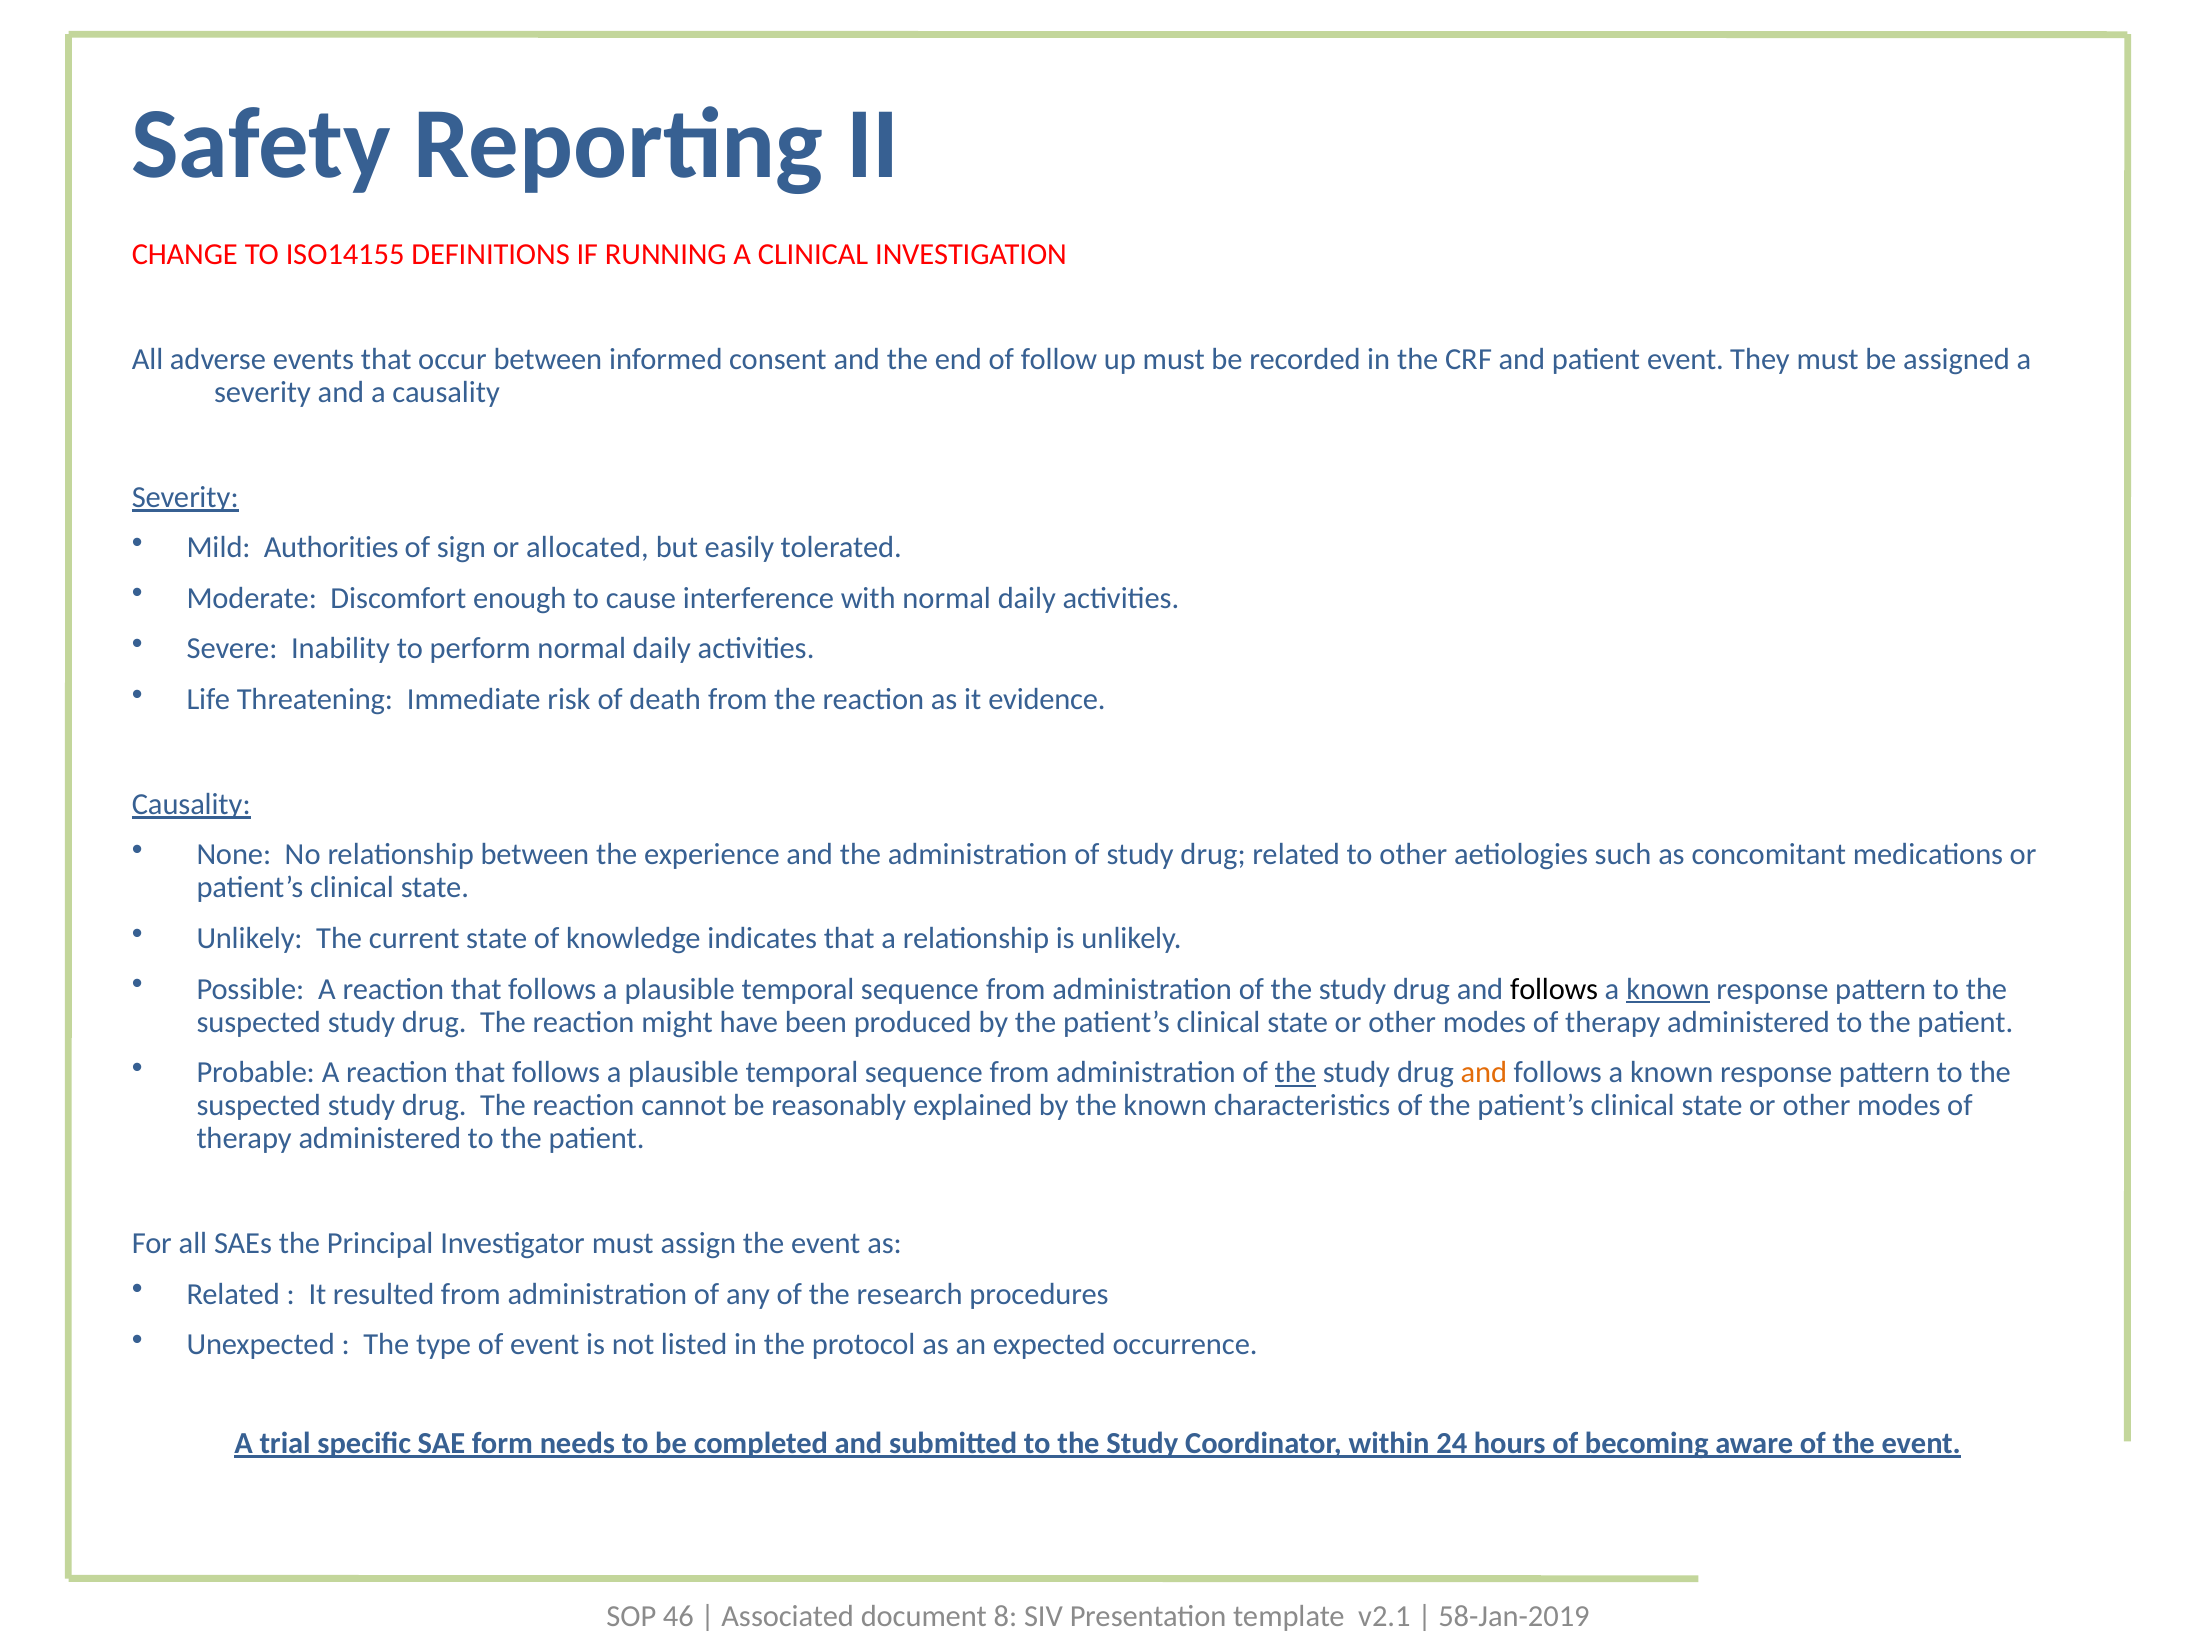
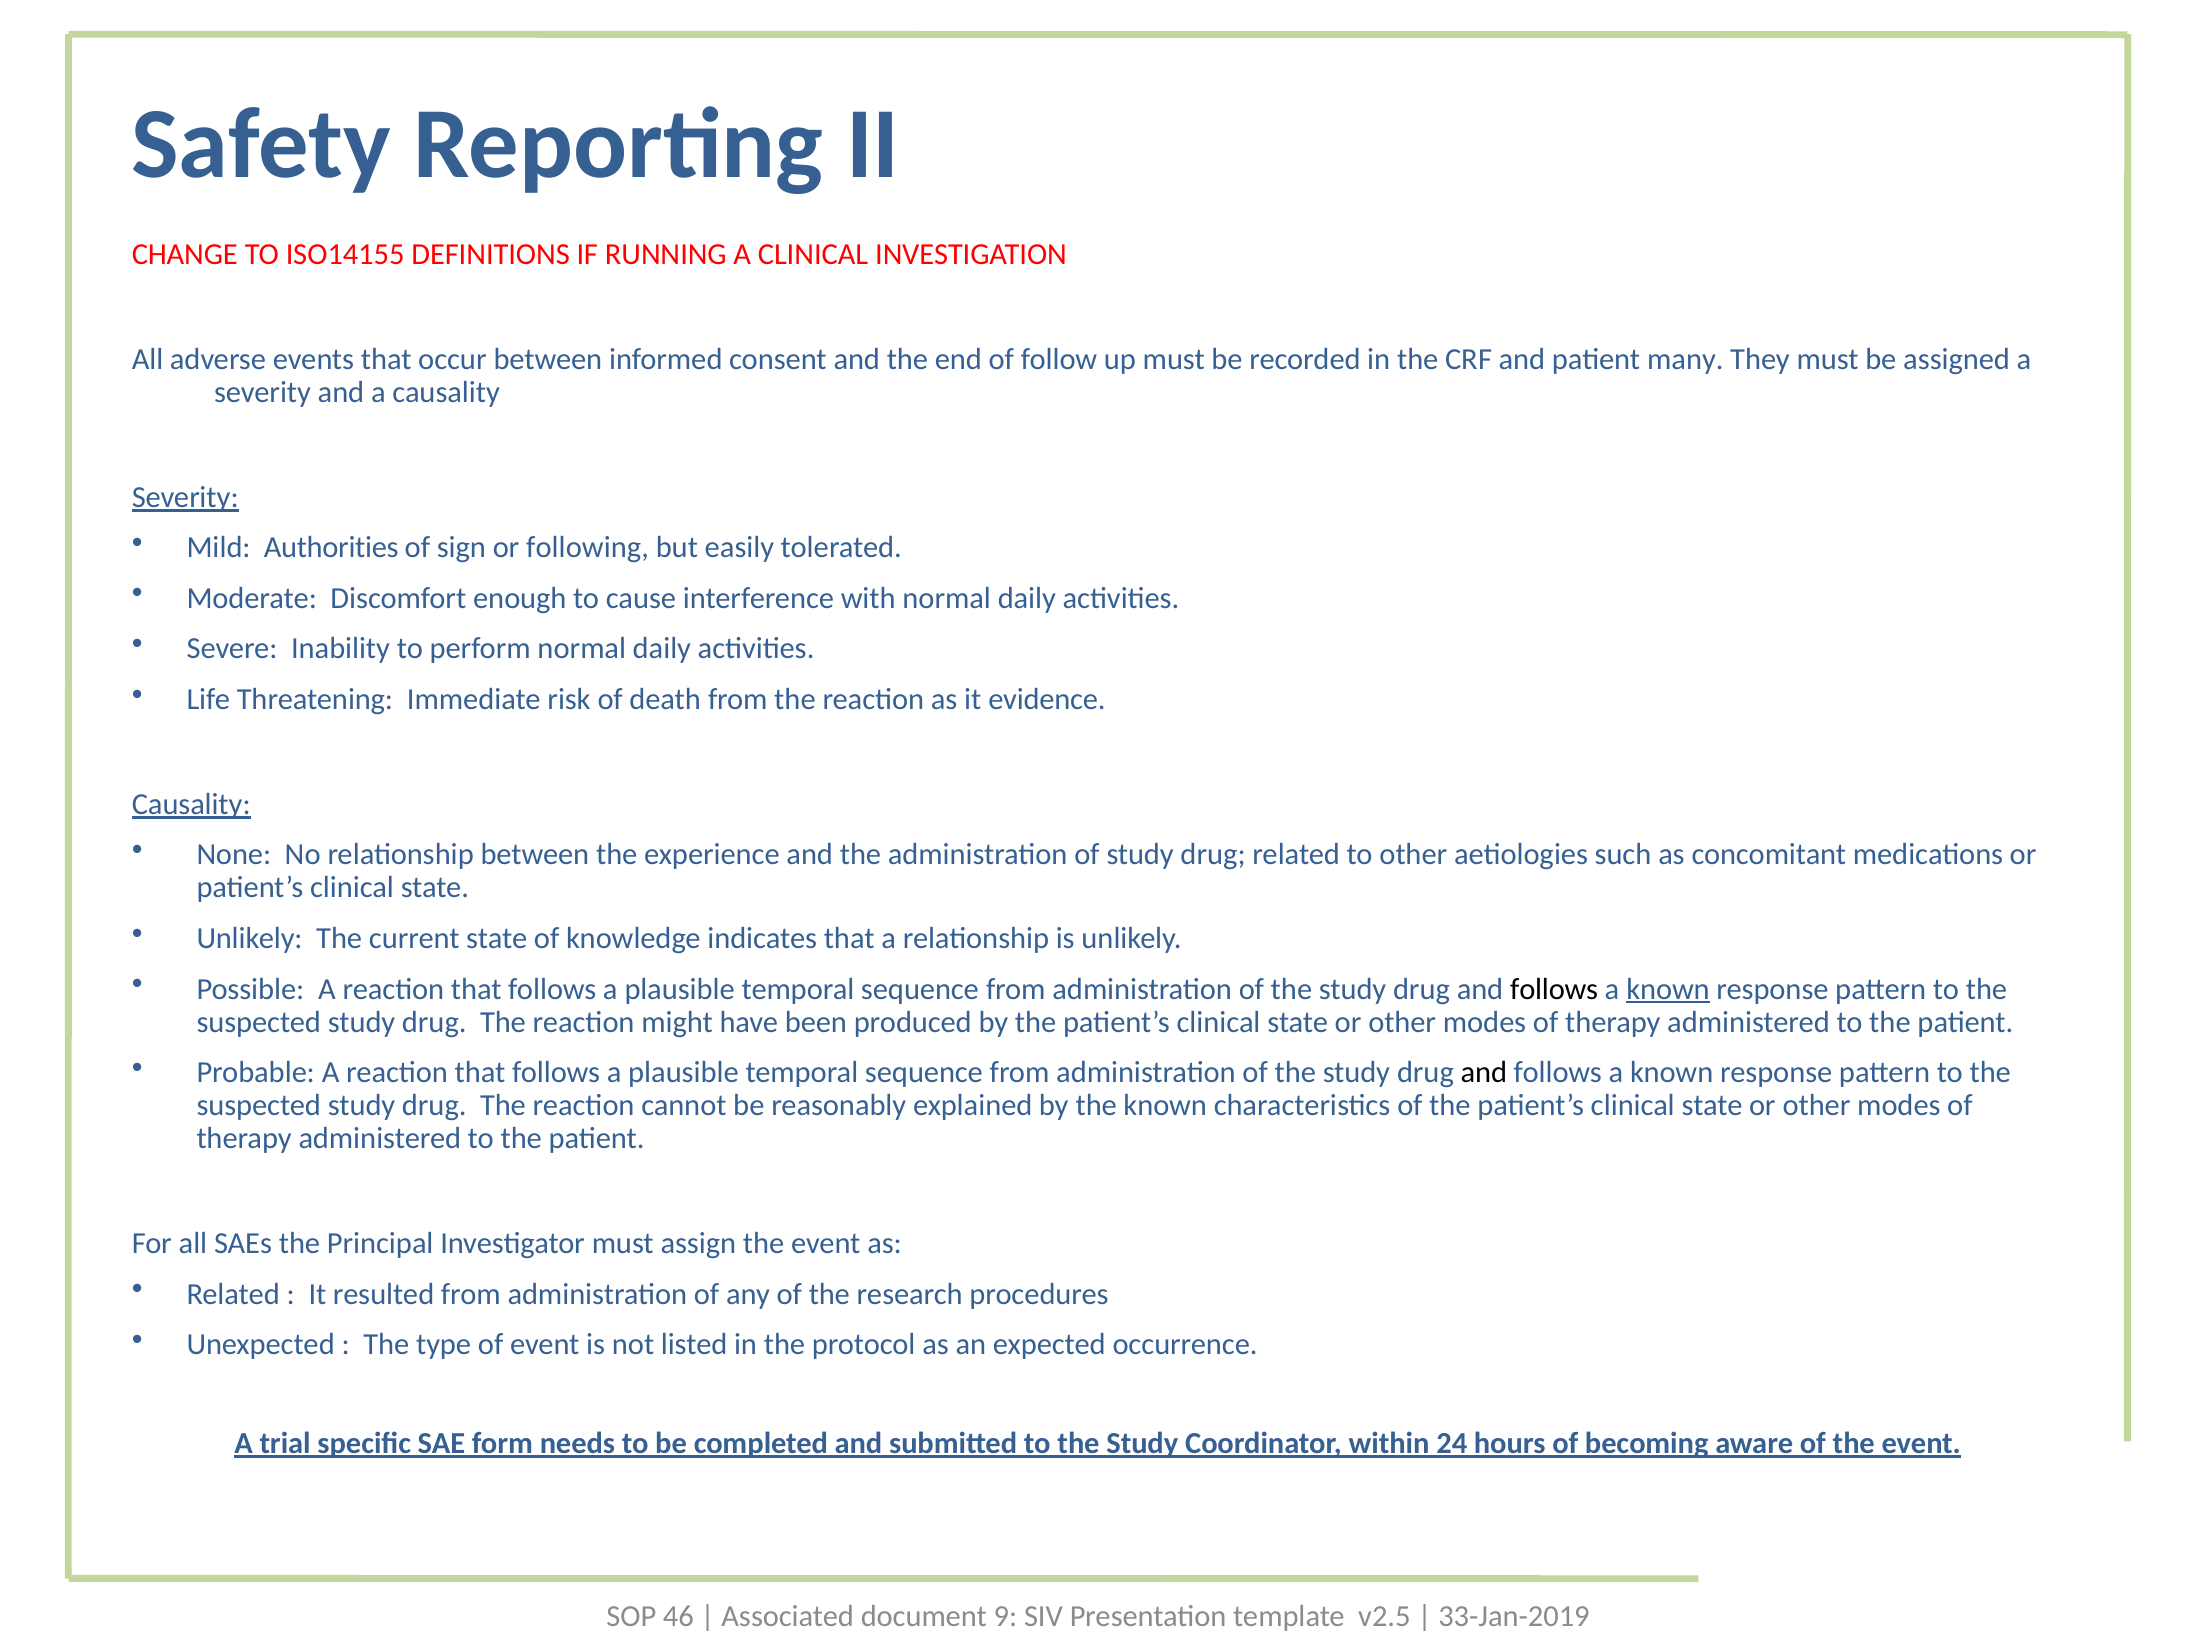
patient event: event -> many
allocated: allocated -> following
the at (1295, 1073) underline: present -> none
and at (1484, 1073) colour: orange -> black
8: 8 -> 9
v2.1: v2.1 -> v2.5
58-Jan-2019: 58-Jan-2019 -> 33-Jan-2019
